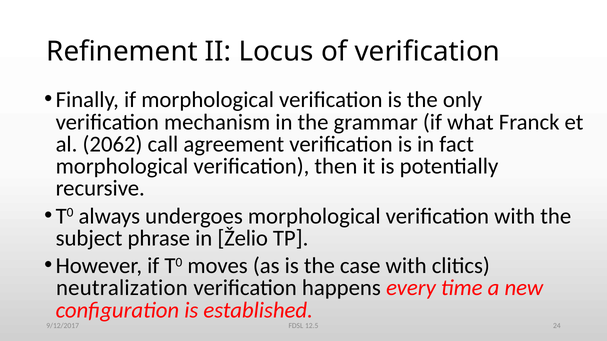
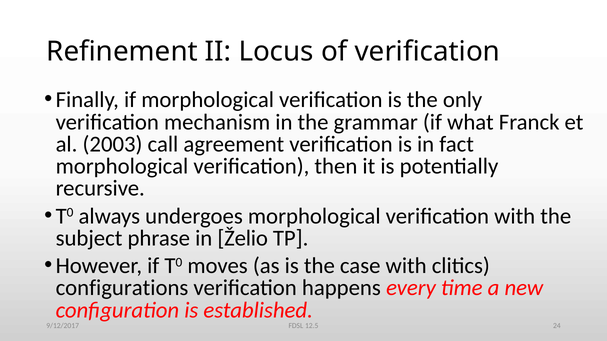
2062: 2062 -> 2003
neutralization: neutralization -> configurations
